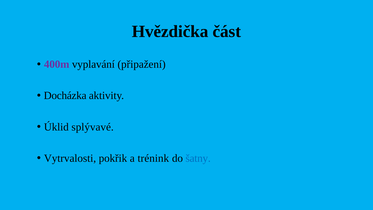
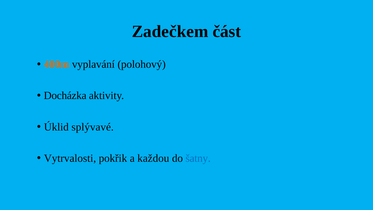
Hvězdička: Hvězdička -> Zadečkem
400m colour: purple -> orange
připažení: připažení -> polohový
trénink: trénink -> každou
